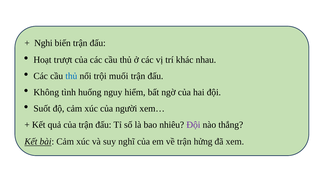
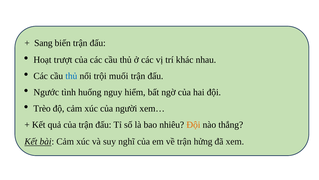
Nghi: Nghi -> Sang
Không: Không -> Ngước
Suốt: Suốt -> Trèo
Đội at (193, 124) colour: purple -> orange
